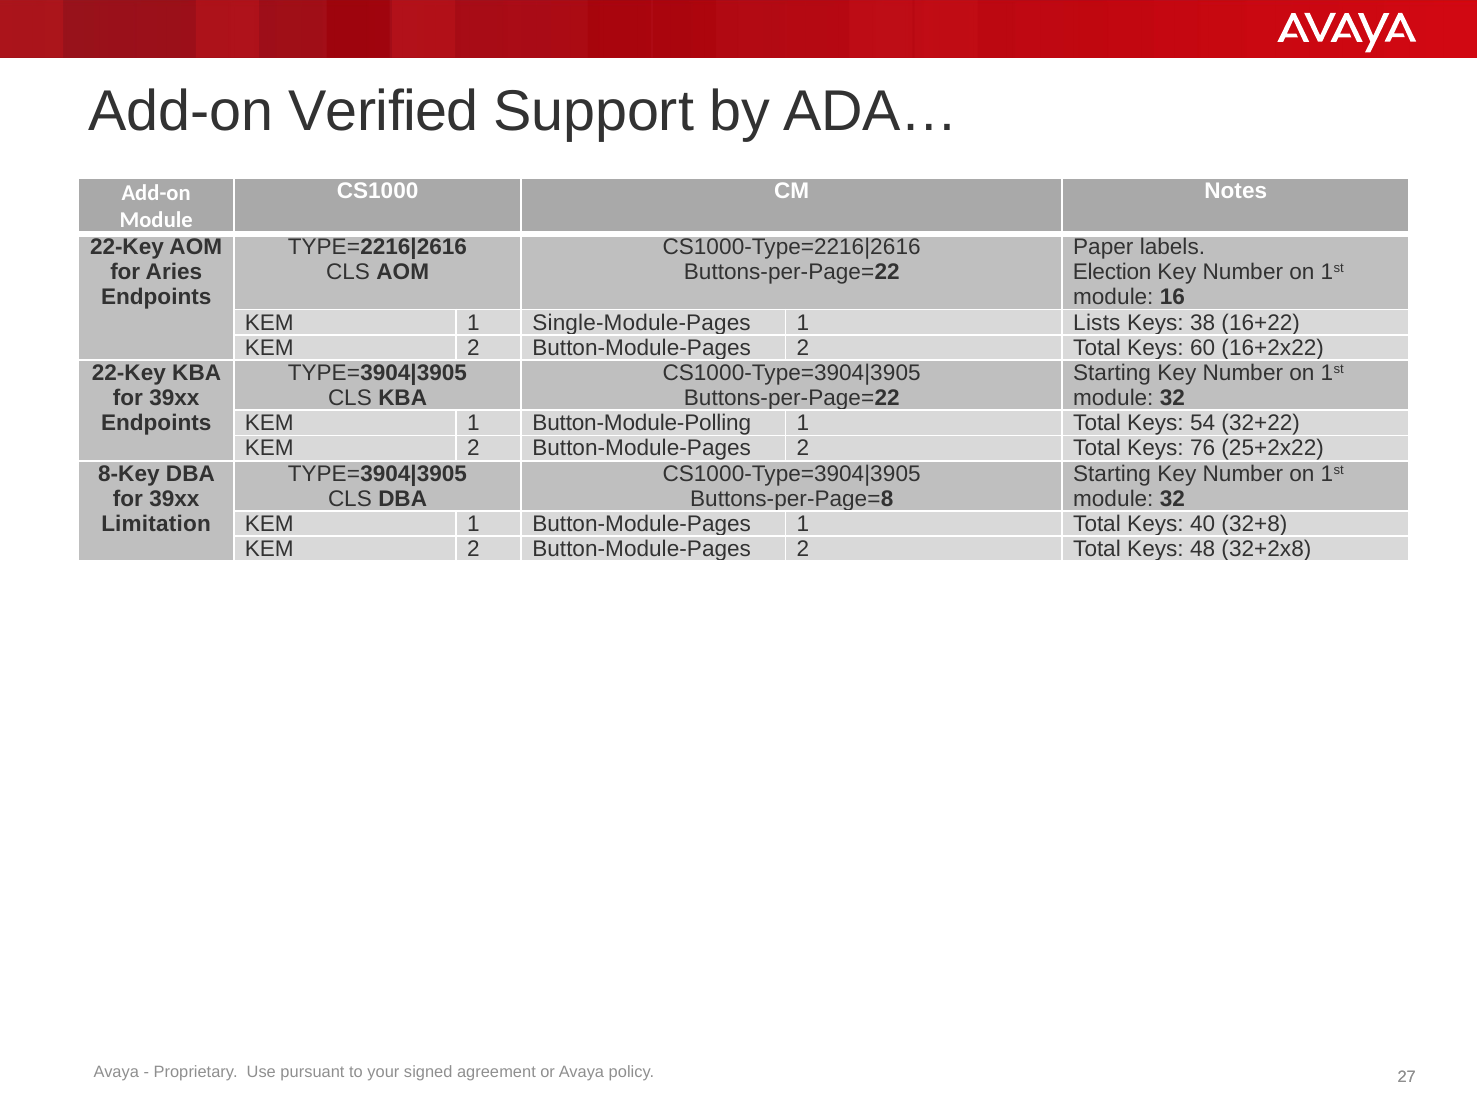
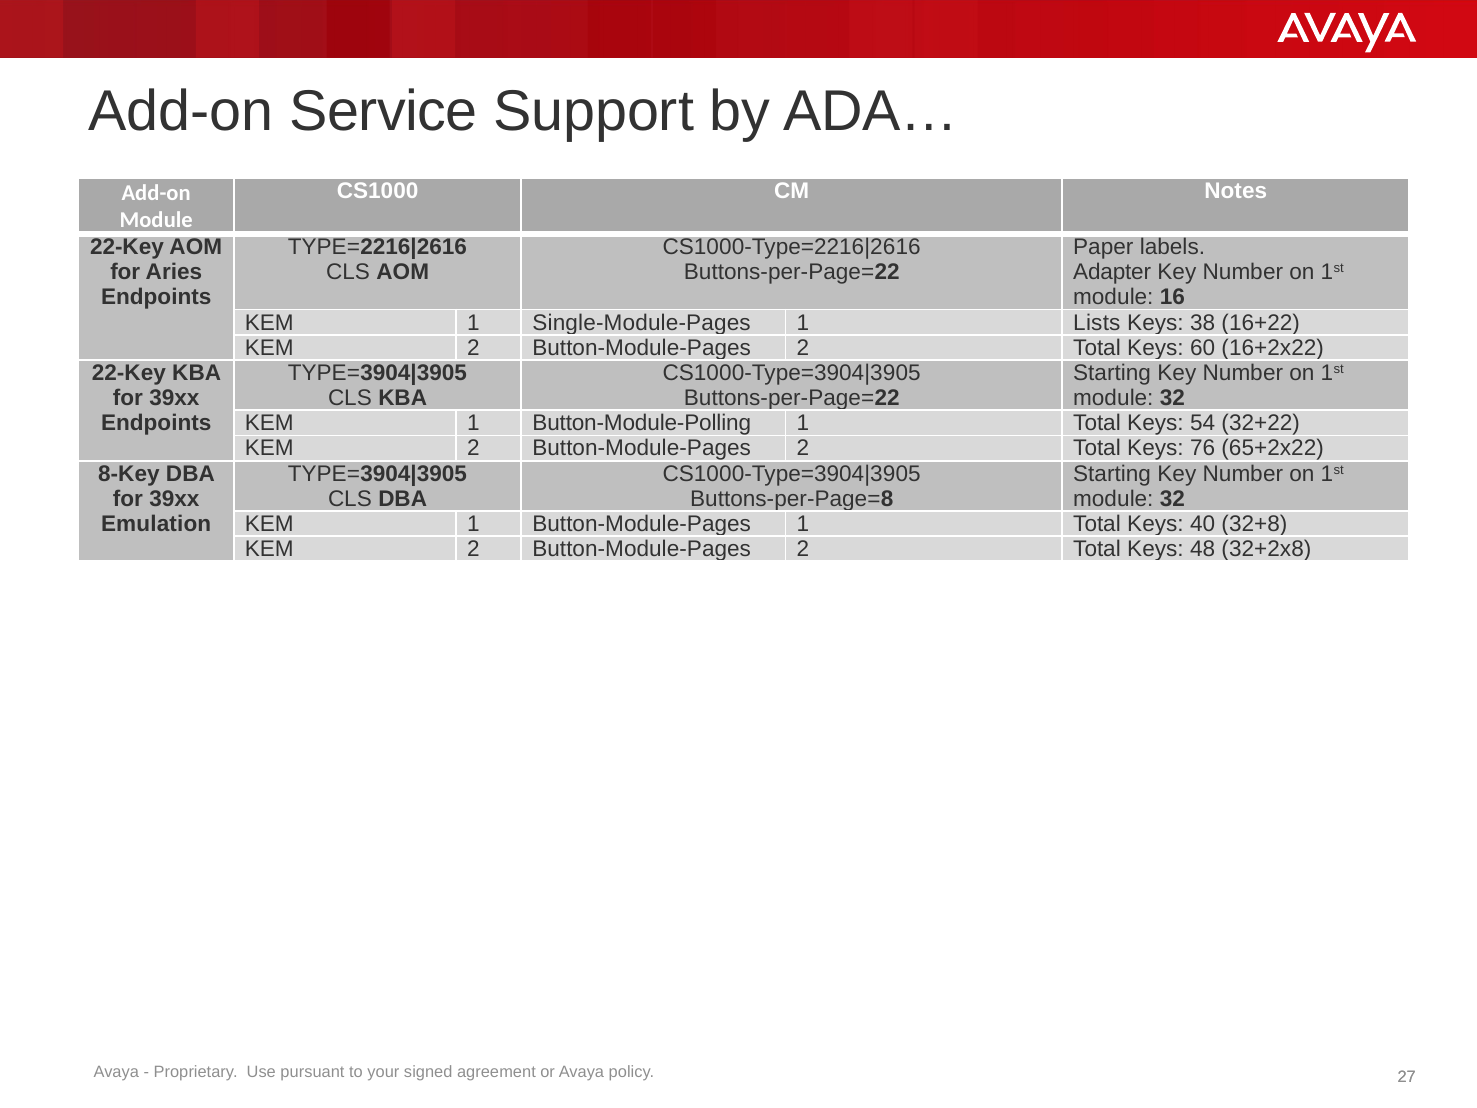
Verified: Verified -> Service
Election: Election -> Adapter
25+2x22: 25+2x22 -> 65+2x22
Limitation: Limitation -> Emulation
